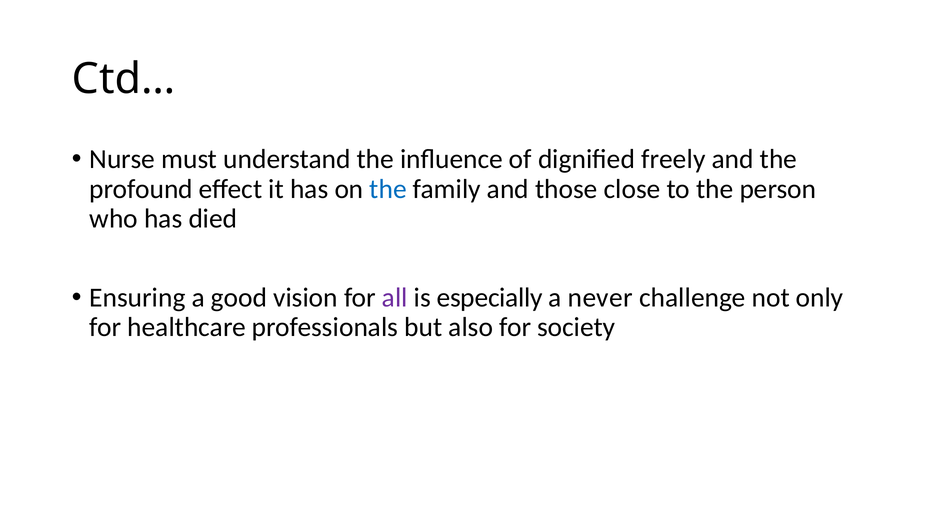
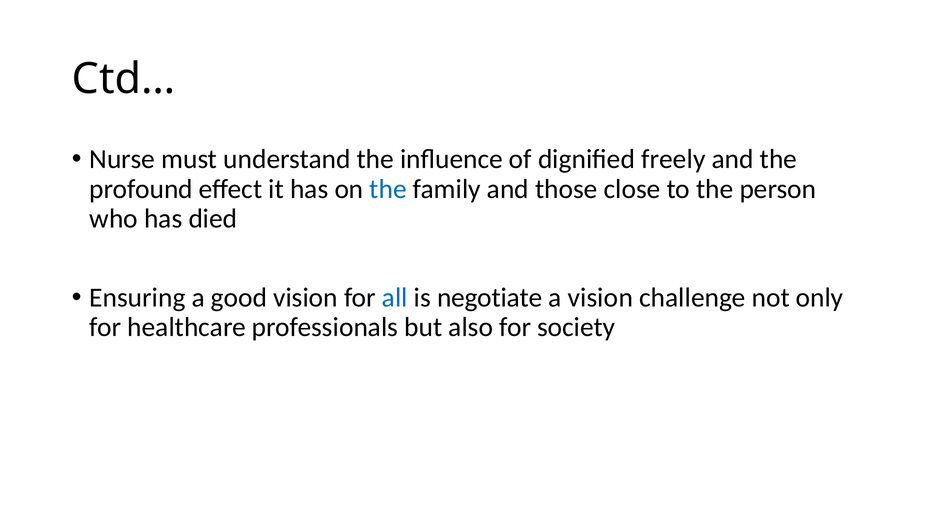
all colour: purple -> blue
especially: especially -> negotiate
a never: never -> vision
